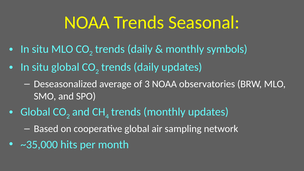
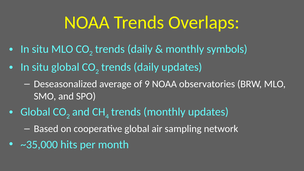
Seasonal: Seasonal -> Overlaps
3: 3 -> 9
